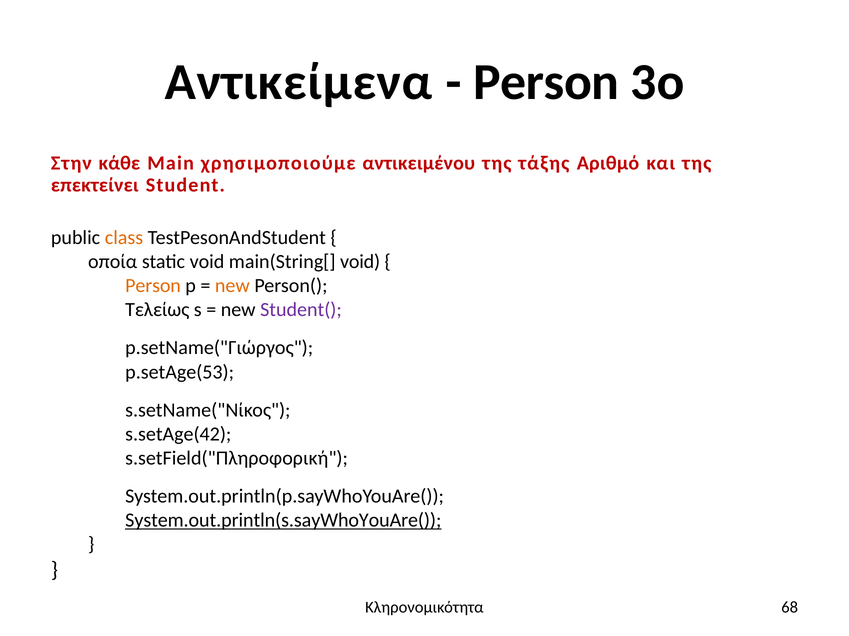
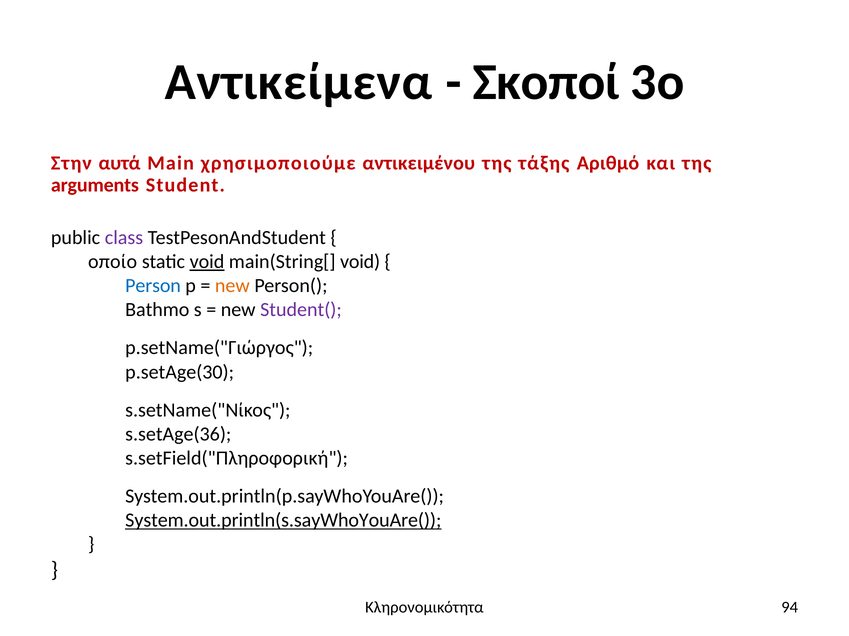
Person at (546, 82): Person -> Σκοποί
κάθε: κάθε -> αυτά
επεκτείνει: επεκτείνει -> arguments
class colour: orange -> purple
οποία: οποία -> οποίο
void at (207, 262) underline: none -> present
Person at (153, 286) colour: orange -> blue
Τελείως: Τελείως -> Bathmo
p.setAge(53: p.setAge(53 -> p.setAge(30
s.setAge(42: s.setAge(42 -> s.setAge(36
68: 68 -> 94
